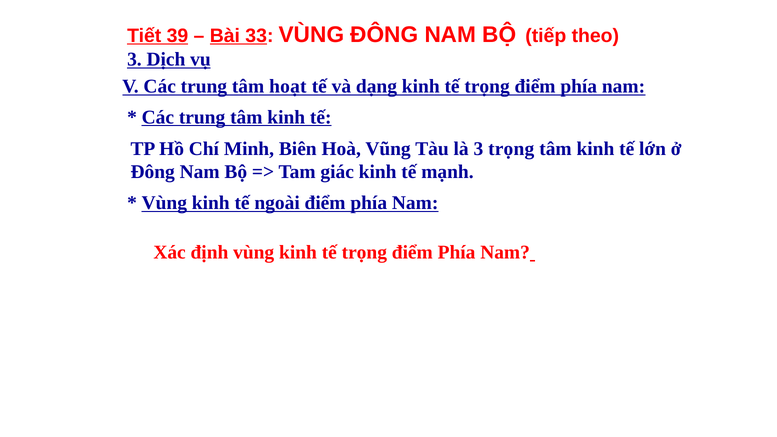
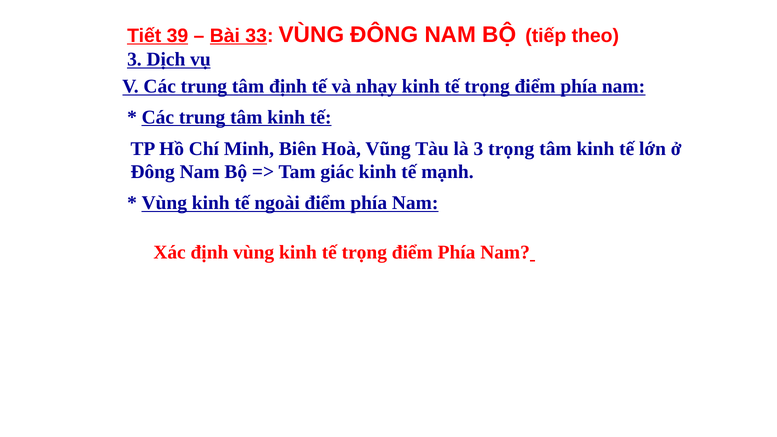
tâm hoạt: hoạt -> định
dạng: dạng -> nhạy
